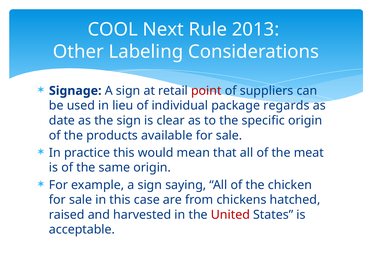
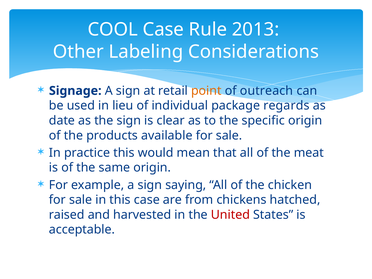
COOL Next: Next -> Case
point colour: red -> orange
suppliers: suppliers -> outreach
